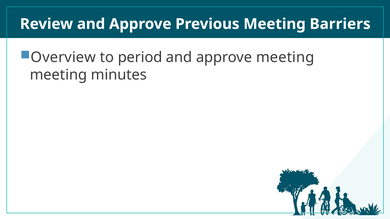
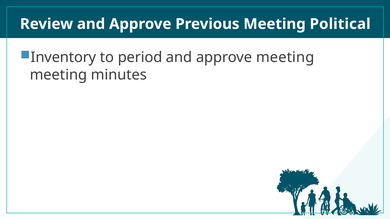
Barriers: Barriers -> Political
Overview: Overview -> Inventory
